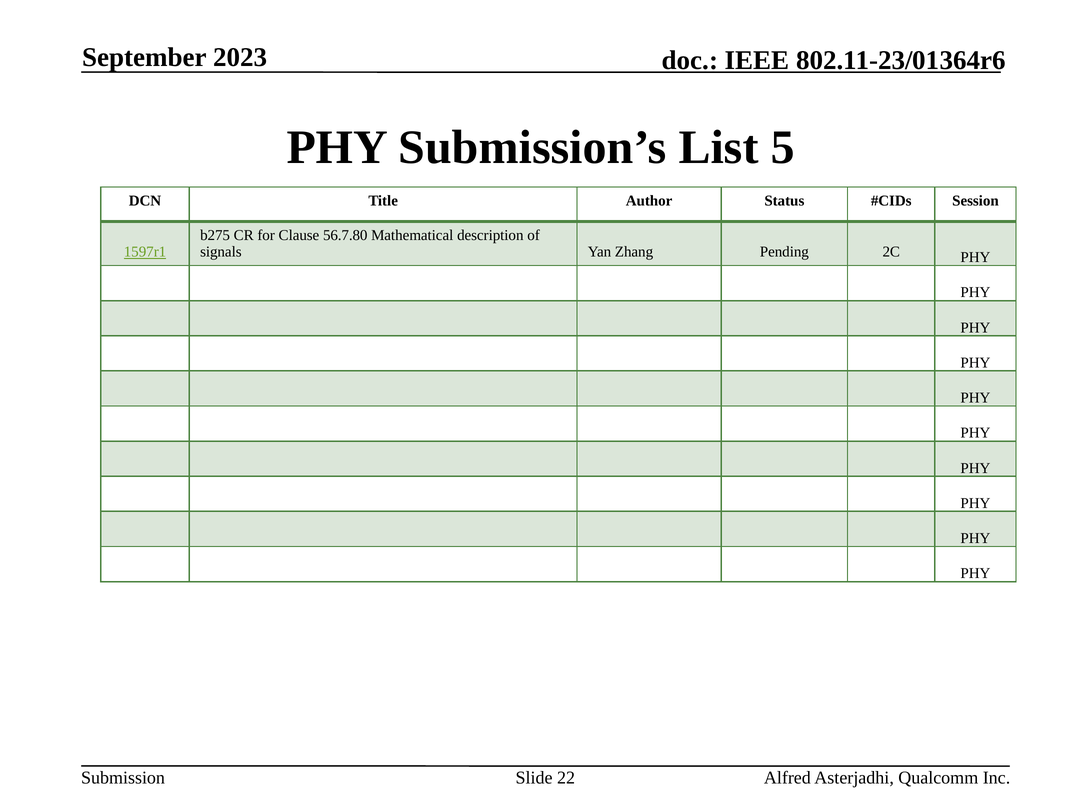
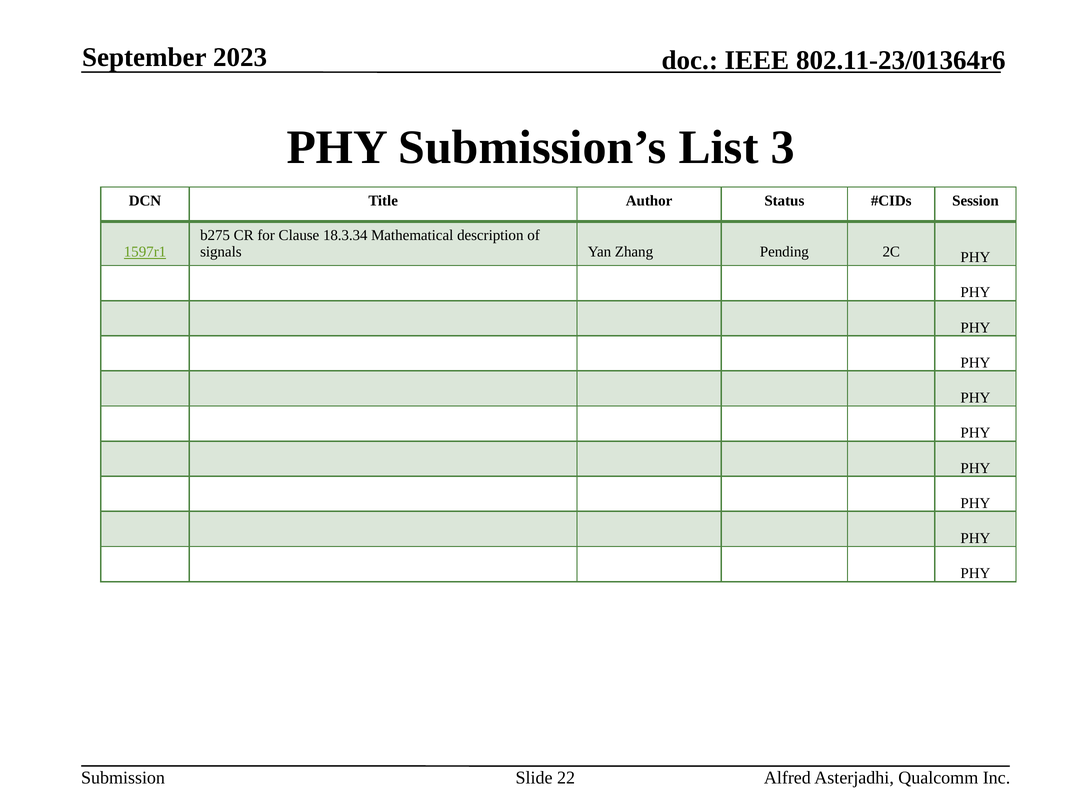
5: 5 -> 3
56.7.80: 56.7.80 -> 18.3.34
